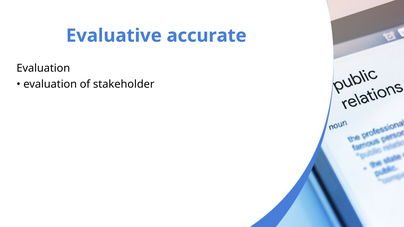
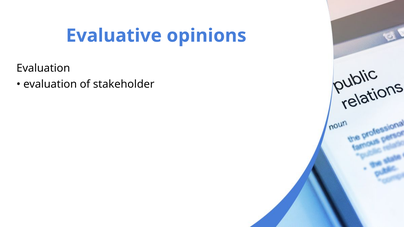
accurate: accurate -> opinions
